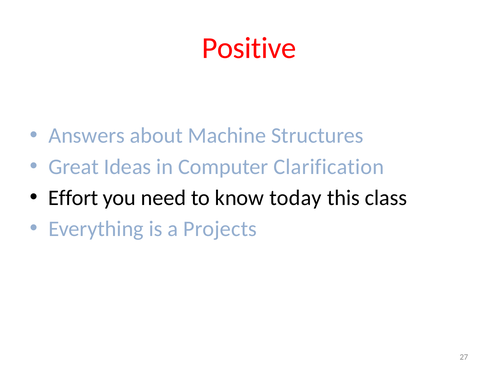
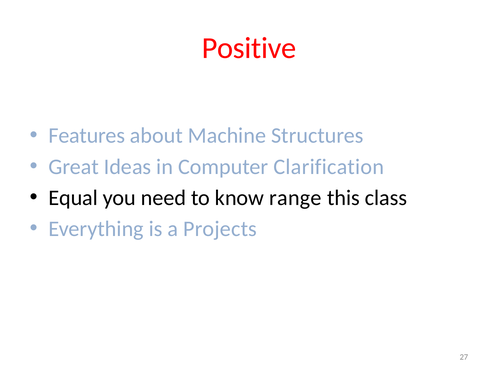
Answers: Answers -> Features
Effort: Effort -> Equal
today: today -> range
